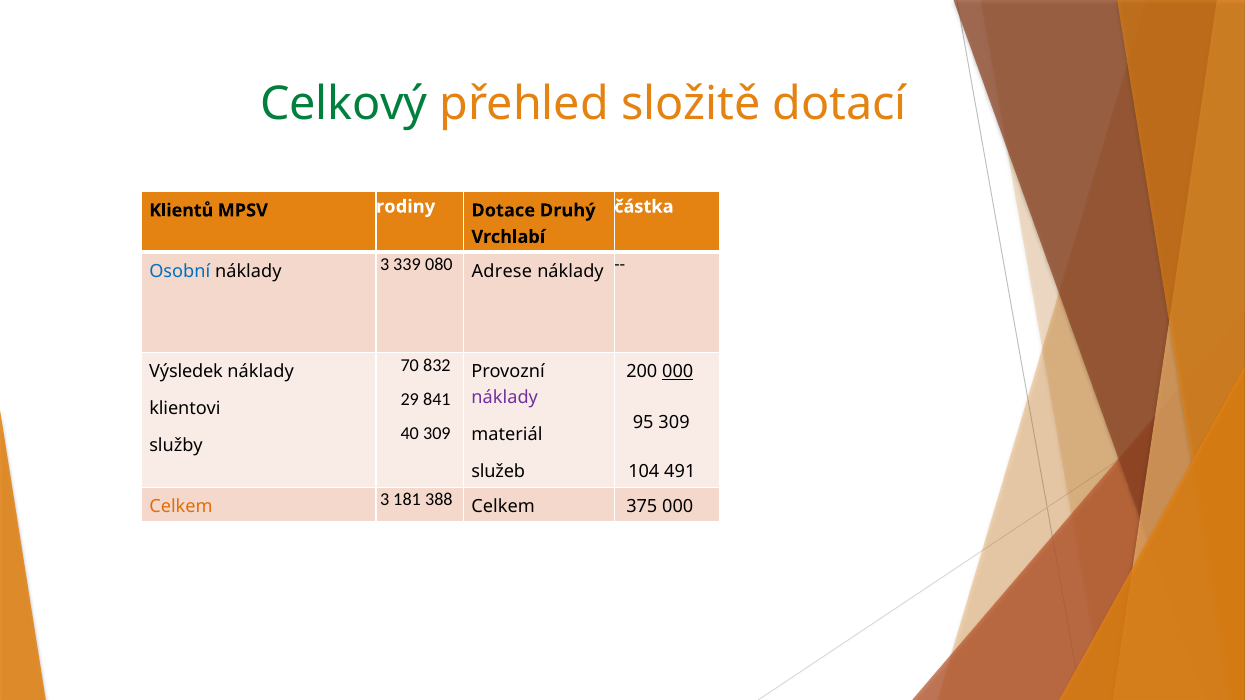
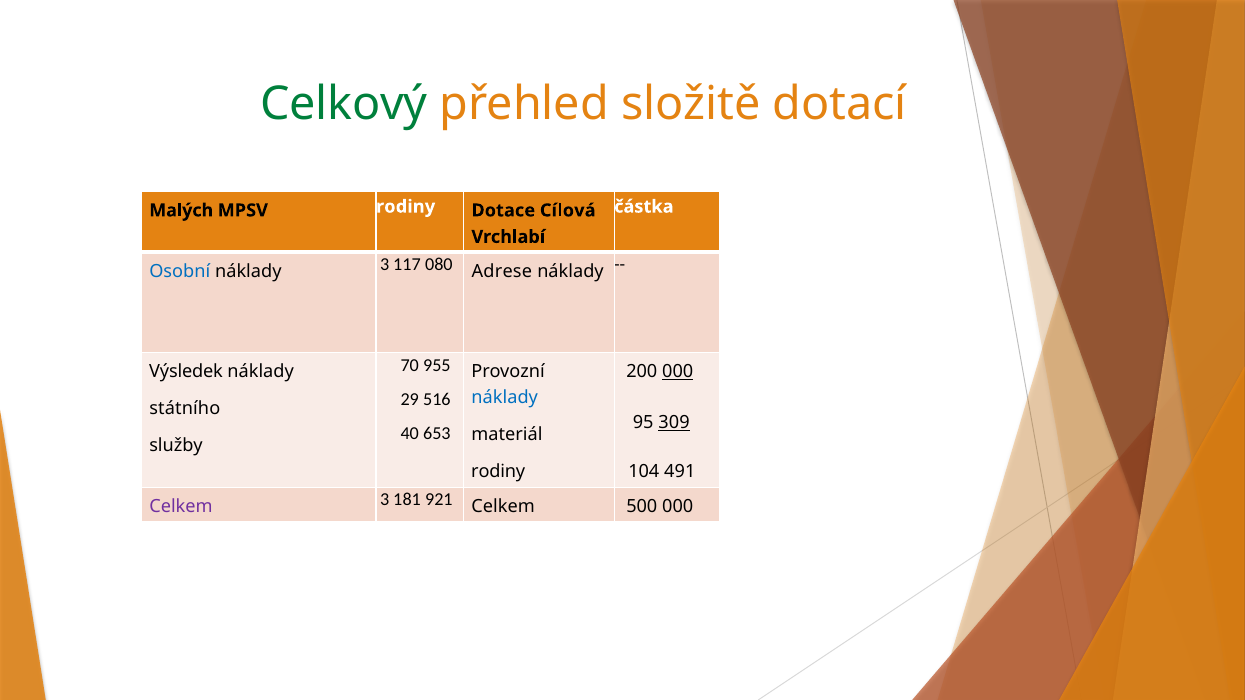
Klientů: Klientů -> Malých
Druhý: Druhý -> Cílová
339: 339 -> 117
832: 832 -> 955
841: 841 -> 516
náklady at (505, 398) colour: purple -> blue
klientovi: klientovi -> státního
309 at (674, 423) underline: none -> present
40 309: 309 -> 653
služeb at (498, 472): služeb -> rodiny
Celkem at (181, 506) colour: orange -> purple
388: 388 -> 921
375: 375 -> 500
